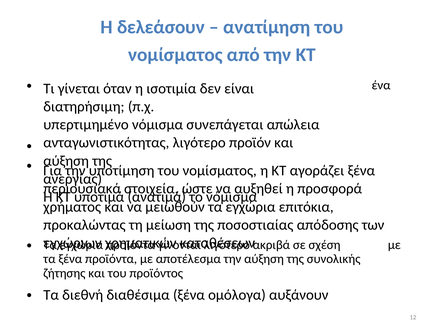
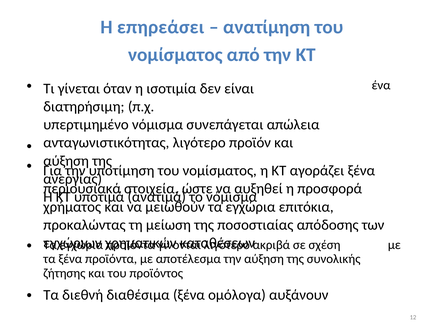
δελεάσουν: δελεάσουν -> επηρεάσει
